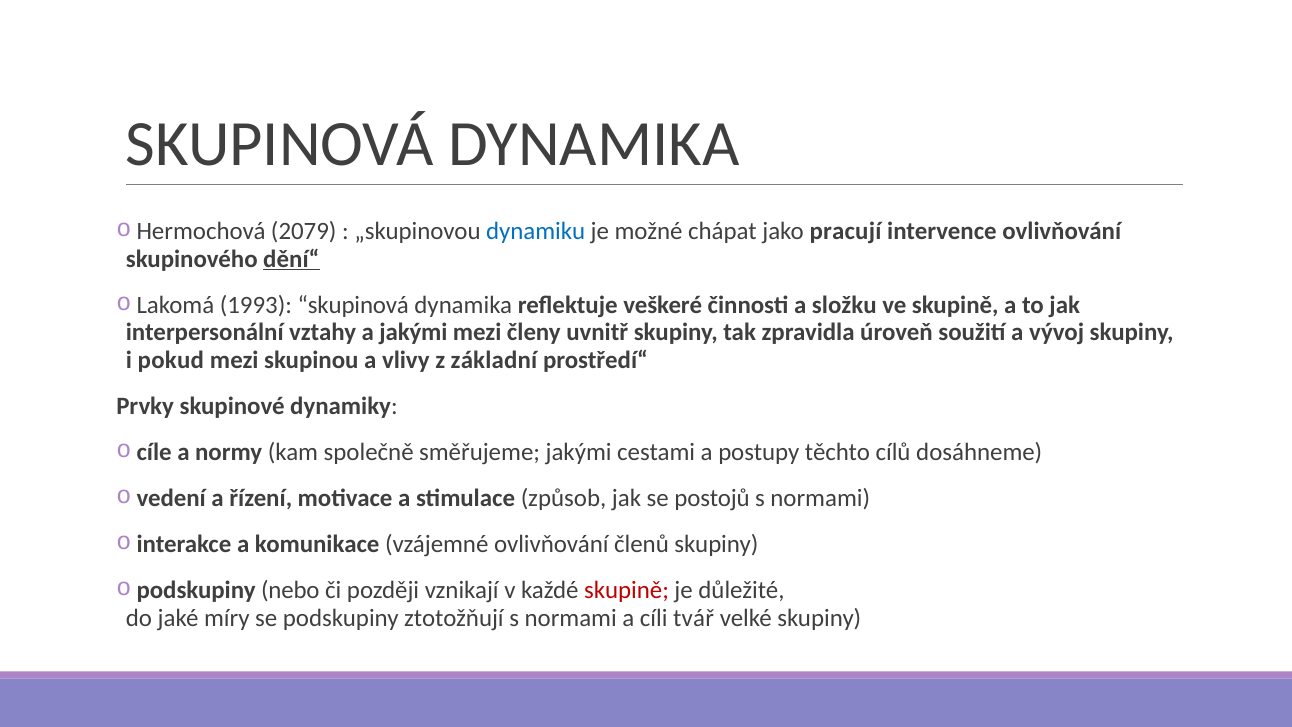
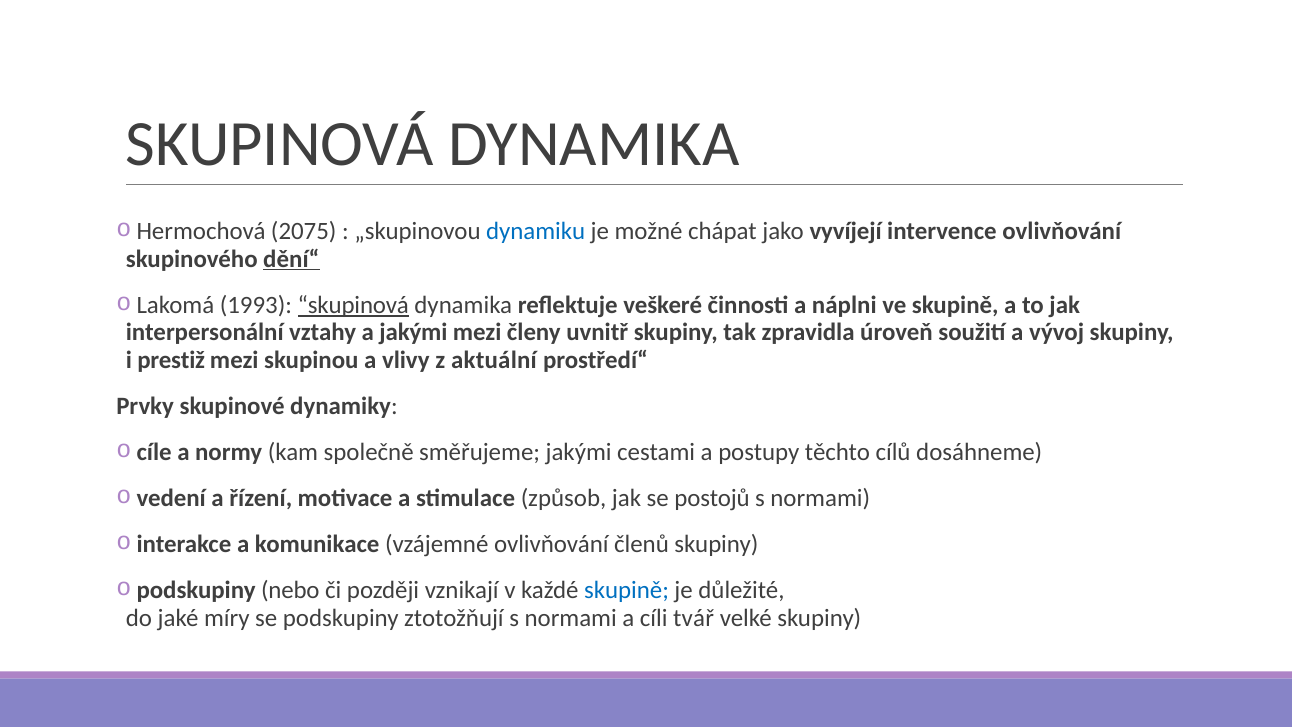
2079: 2079 -> 2075
pracují: pracují -> vyvíjejí
skupinová at (353, 305) underline: none -> present
složku: složku -> náplni
pokud: pokud -> prestiž
základní: základní -> aktuální
skupině at (627, 591) colour: red -> blue
